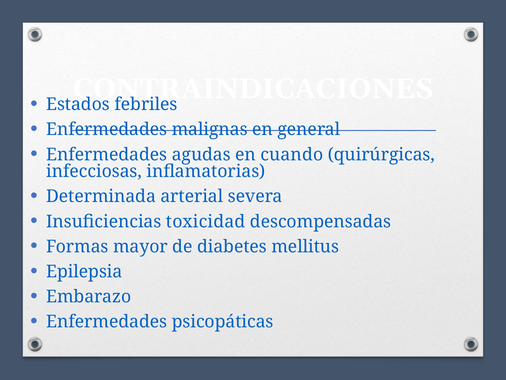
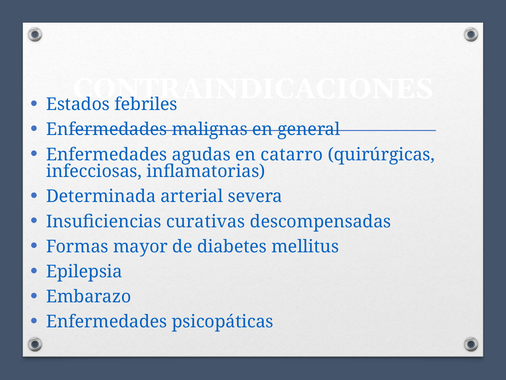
cuando: cuando -> catarro
toxicidad: toxicidad -> curativas
